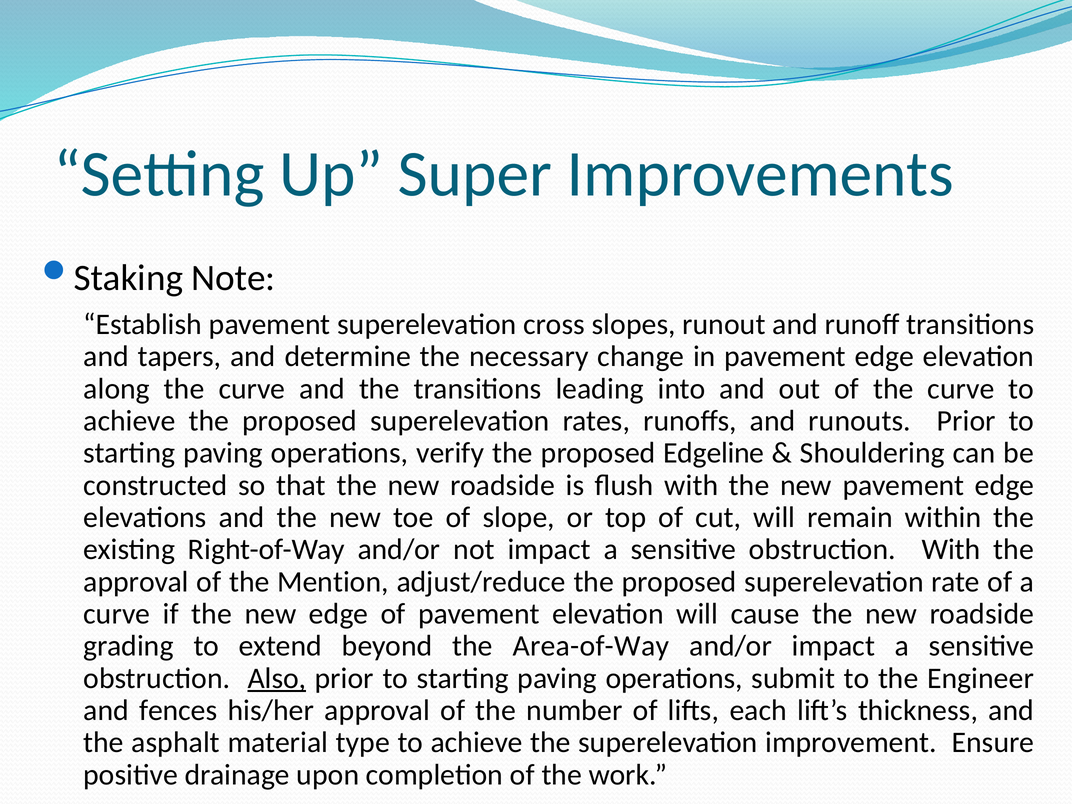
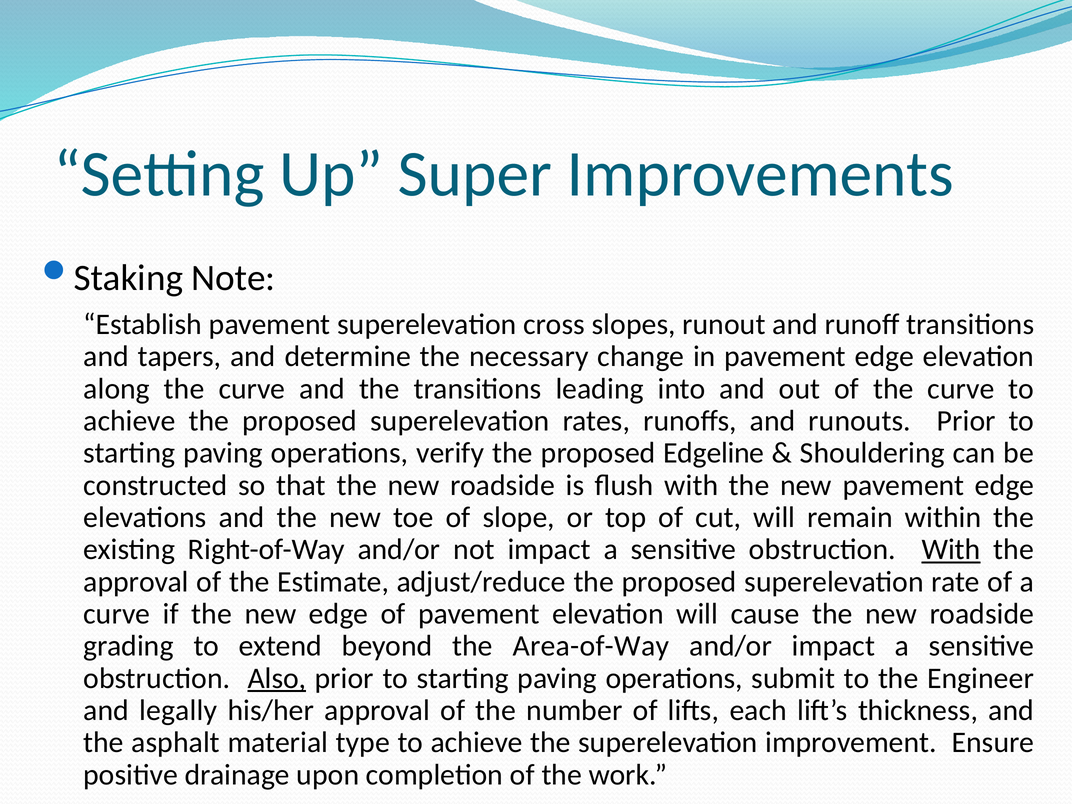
With at (951, 550) underline: none -> present
Mention: Mention -> Estimate
fences: fences -> legally
